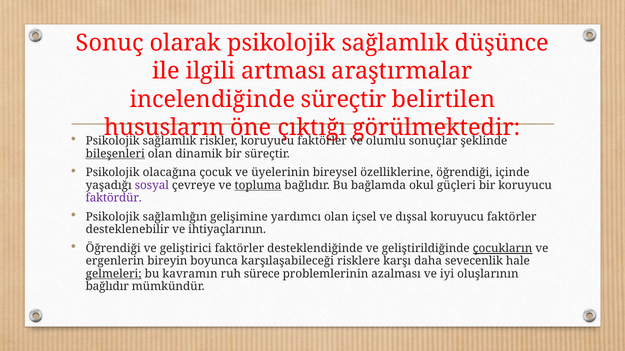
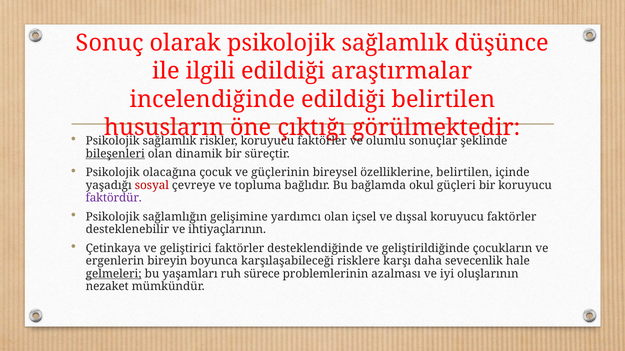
ilgili artması: artması -> edildiği
incelendiğinde süreçtir: süreçtir -> edildiği
üyelerinin: üyelerinin -> güçlerinin
özelliklerine öğrendiği: öğrendiği -> belirtilen
sosyal colour: purple -> red
topluma underline: present -> none
Öğrendiği at (113, 249): Öğrendiği -> Çetinkaya
çocukların underline: present -> none
kavramın: kavramın -> yaşamları
bağlıdır at (107, 287): bağlıdır -> nezaket
